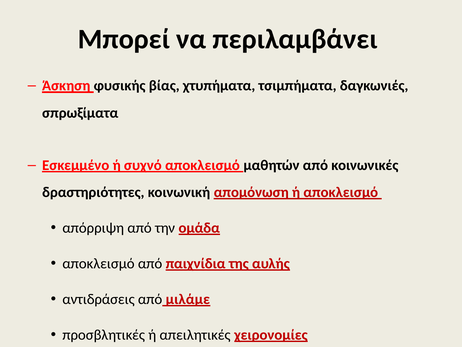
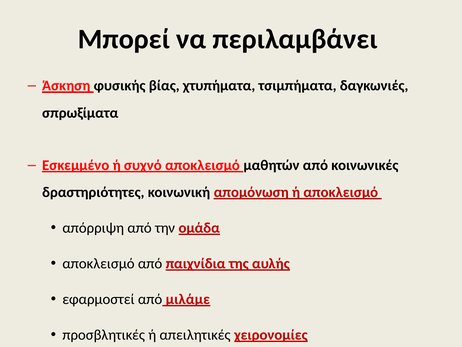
αντιδράσεις: αντιδράσεις -> εφαρμοστεί
